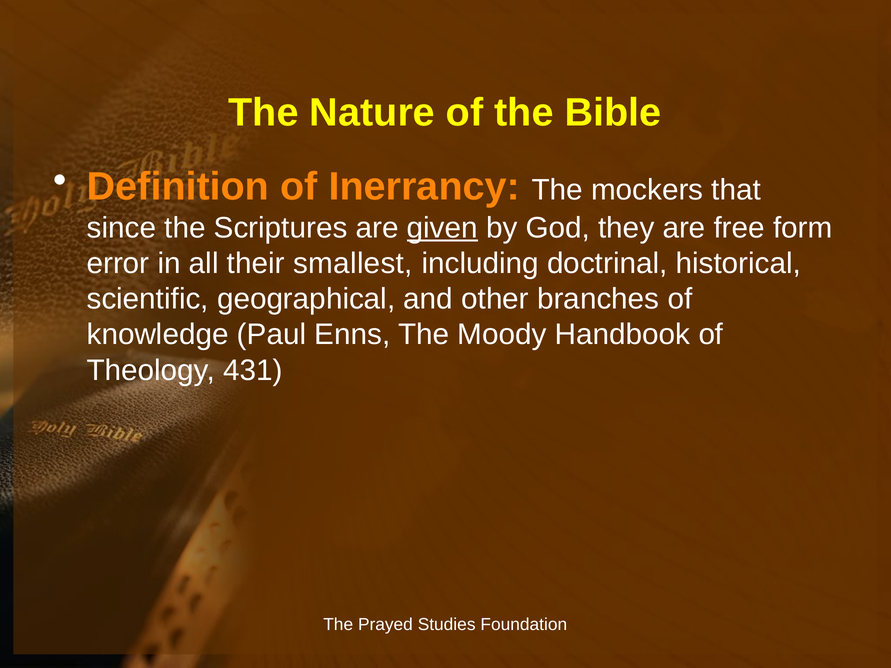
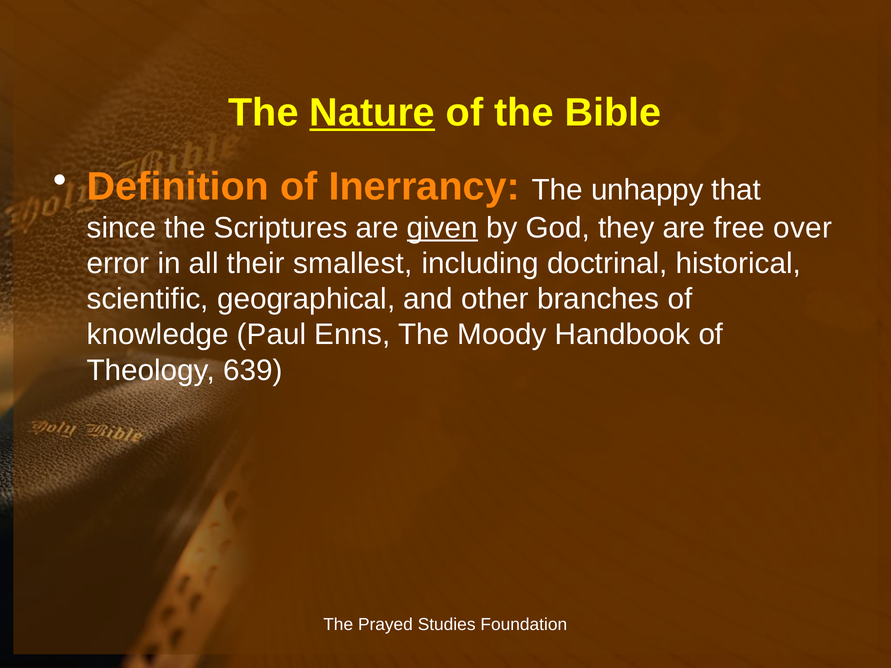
Nature underline: none -> present
mockers: mockers -> unhappy
form: form -> over
431: 431 -> 639
